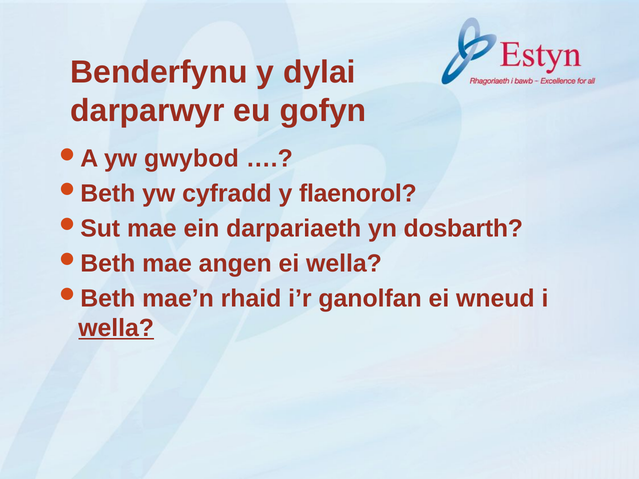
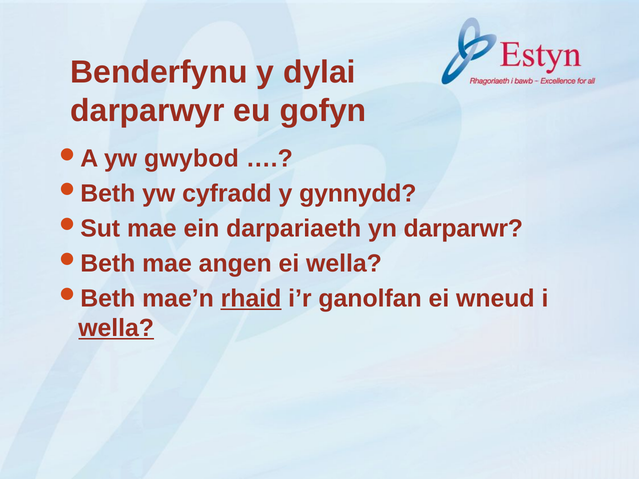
flaenorol: flaenorol -> gynnydd
dosbarth: dosbarth -> darparwr
rhaid underline: none -> present
